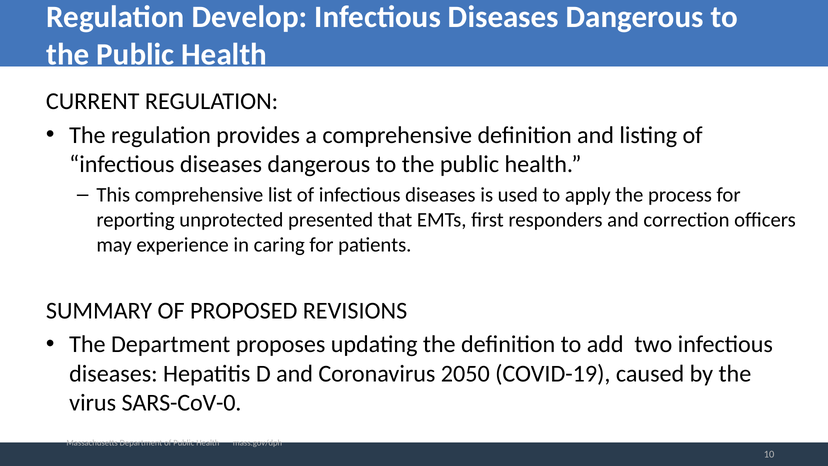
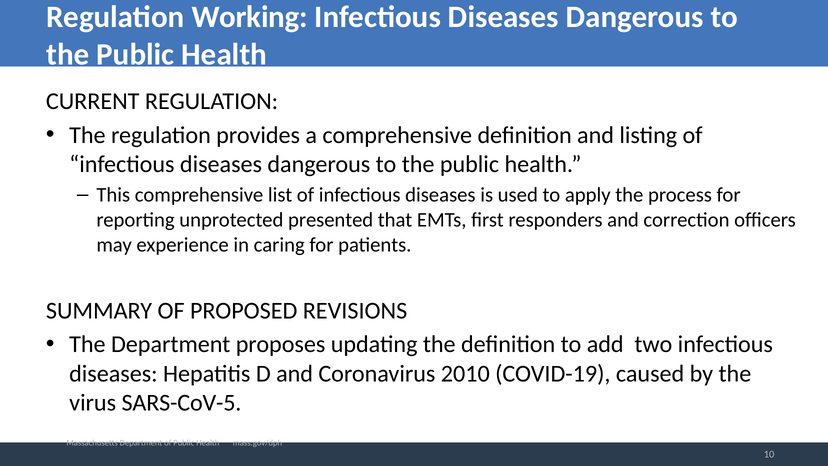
Develop: Develop -> Working
2050: 2050 -> 2010
SARS-CoV-0: SARS-CoV-0 -> SARS-CoV-5
